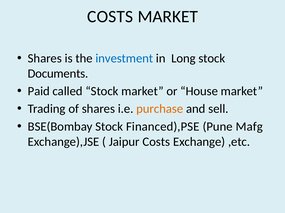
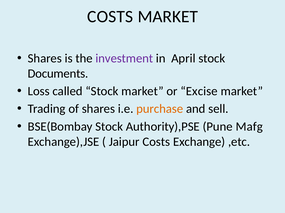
investment colour: blue -> purple
Long: Long -> April
Paid: Paid -> Loss
House: House -> Excise
Financed),PSE: Financed),PSE -> Authority),PSE
